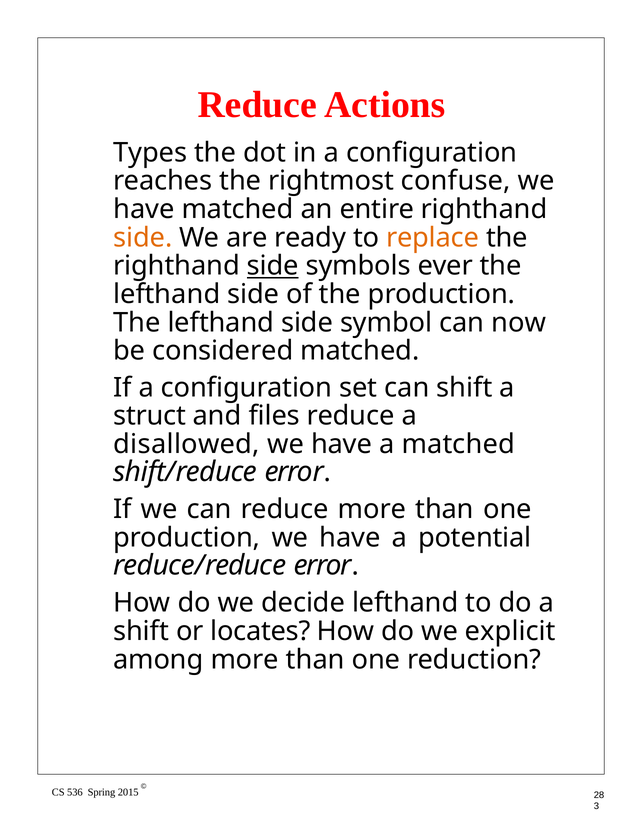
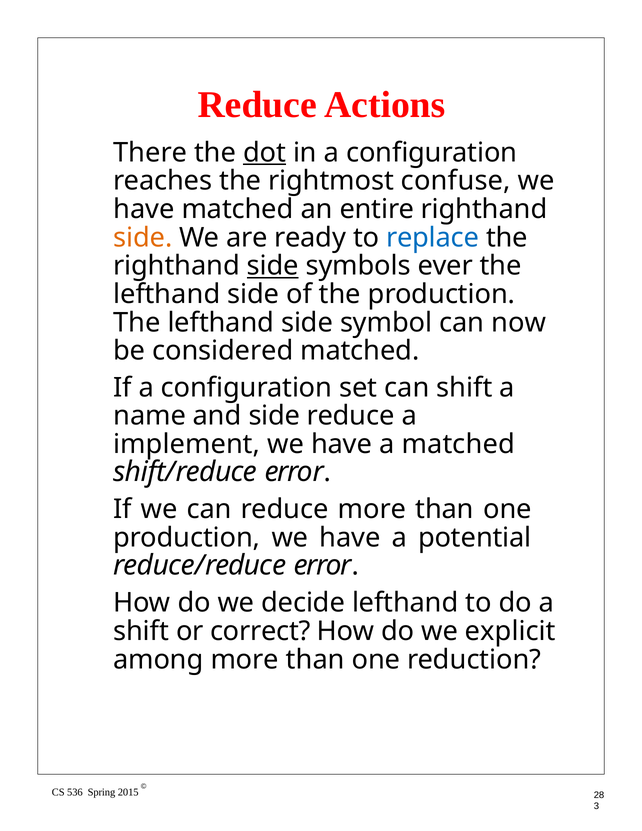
Types: Types -> There
dot underline: none -> present
replace colour: orange -> blue
struct: struct -> name
and files: files -> side
disallowed: disallowed -> implement
locates: locates -> correct
